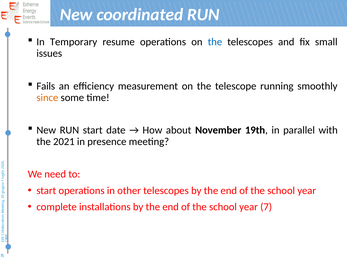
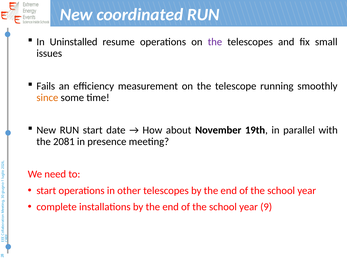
Temporary: Temporary -> Uninstalled
the at (215, 42) colour: blue -> purple
2021: 2021 -> 2081
7: 7 -> 9
